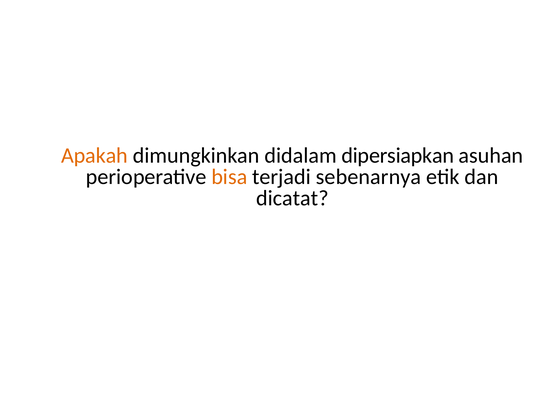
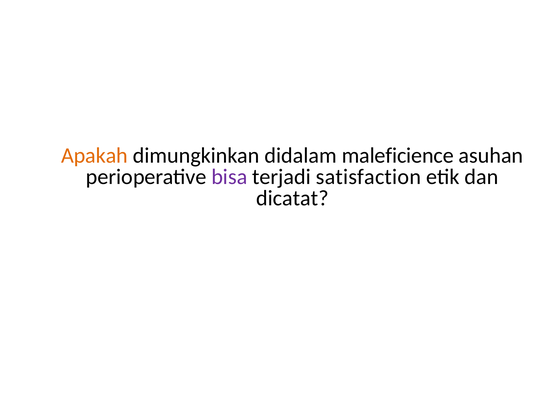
dipersiapkan: dipersiapkan -> maleficience
bisa colour: orange -> purple
sebenarnya: sebenarnya -> satisfaction
